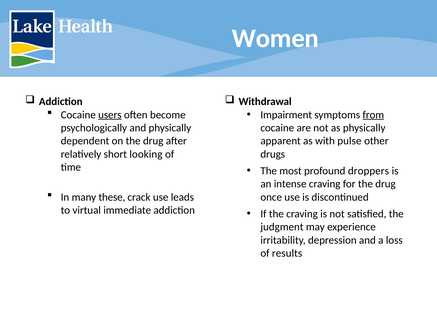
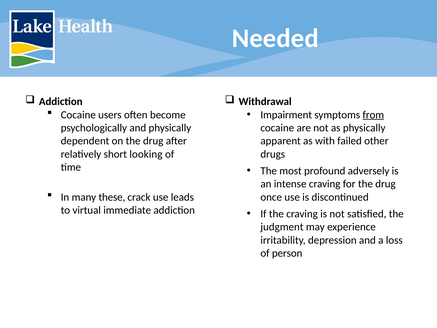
Women: Women -> Needed
users underline: present -> none
pulse: pulse -> failed
droppers: droppers -> adversely
results: results -> person
